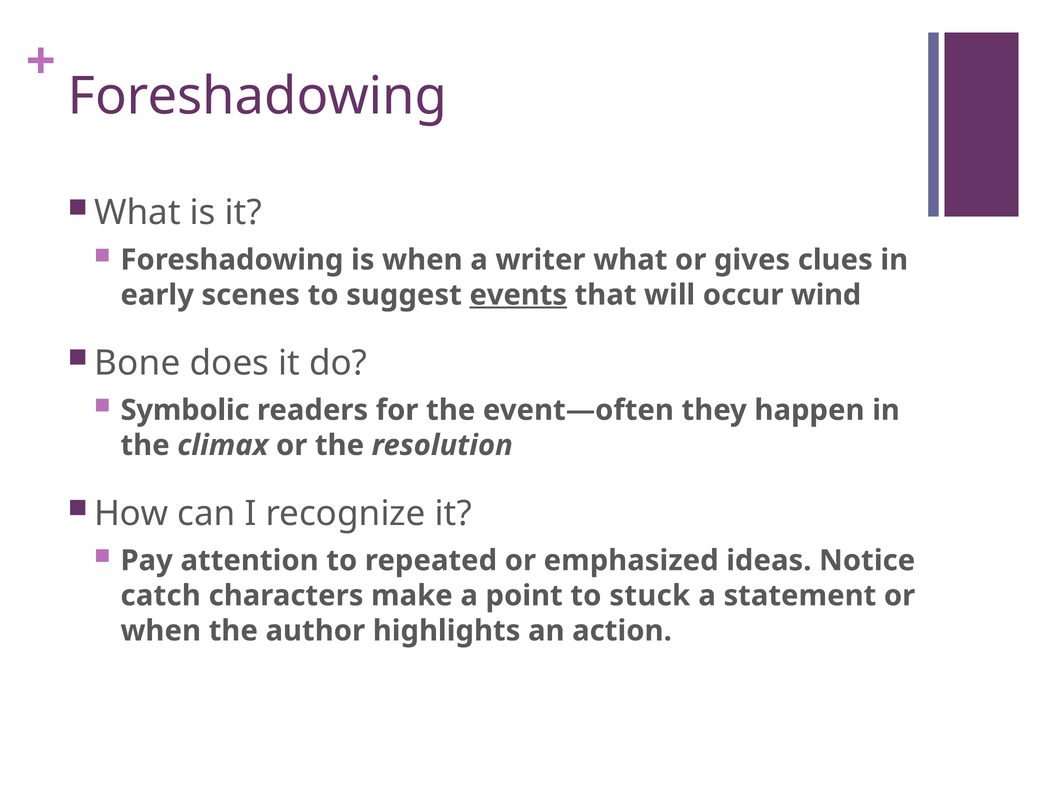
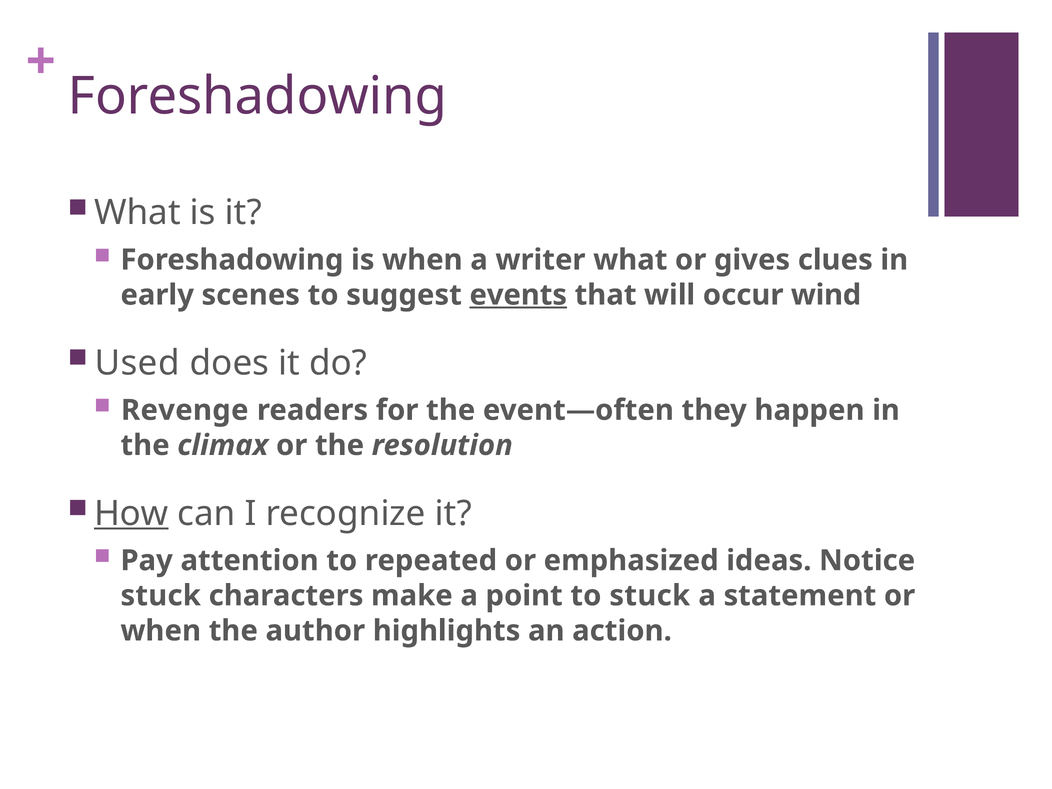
Bone: Bone -> Used
Symbolic: Symbolic -> Revenge
How underline: none -> present
catch at (161, 596): catch -> stuck
